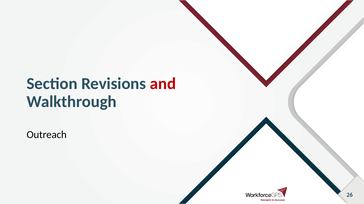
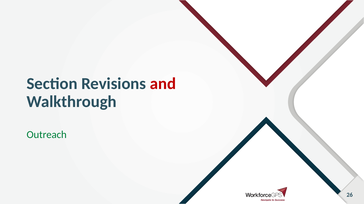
Outreach colour: black -> green
